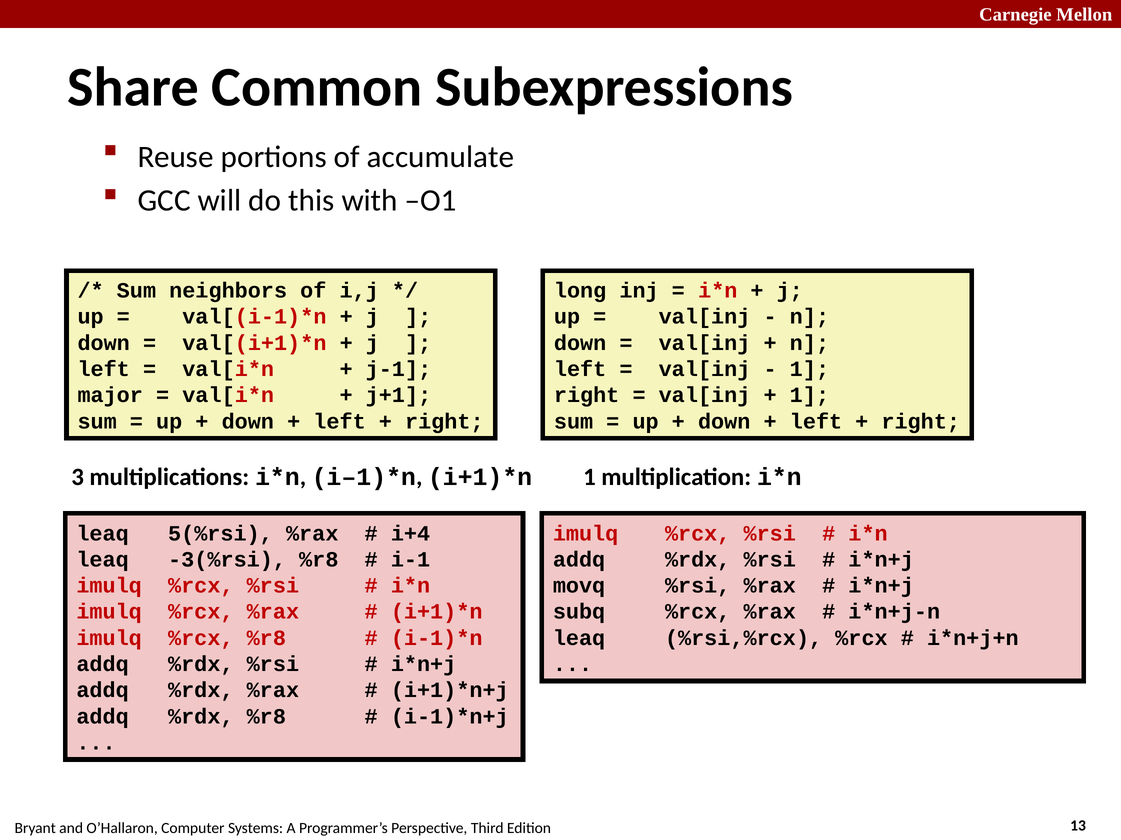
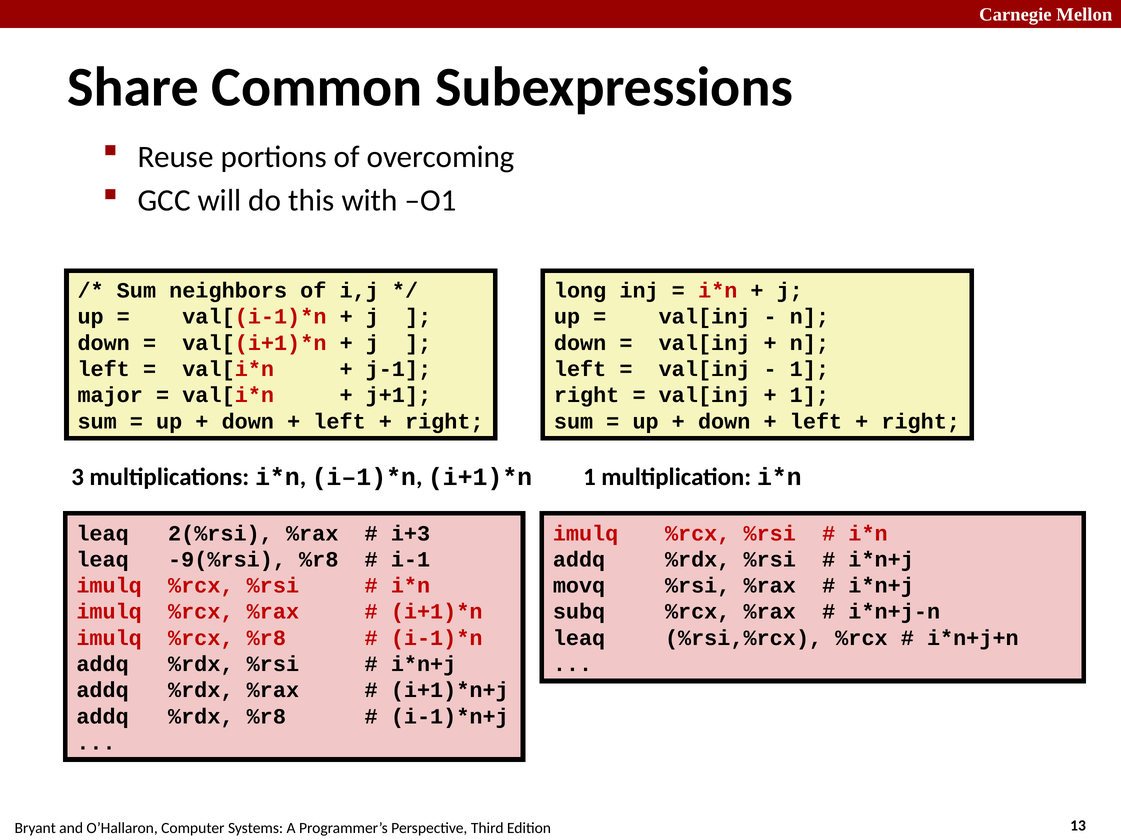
accumulate: accumulate -> overcoming
5(%rsi: 5(%rsi -> 2(%rsi
i+4: i+4 -> i+3
-3(%rsi: -3(%rsi -> -9(%rsi
